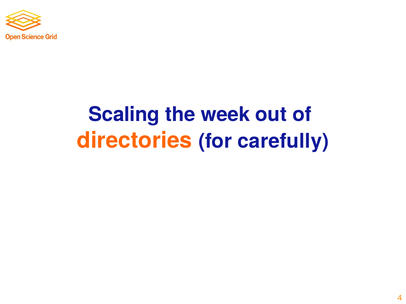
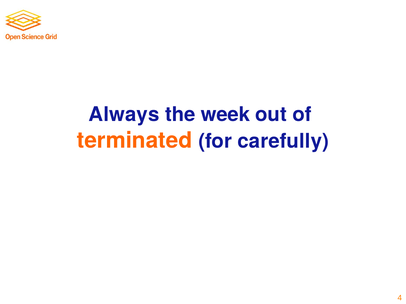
Scaling: Scaling -> Always
directories: directories -> terminated
